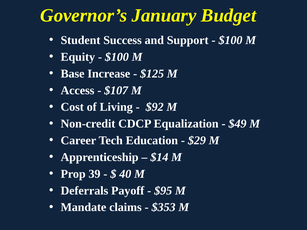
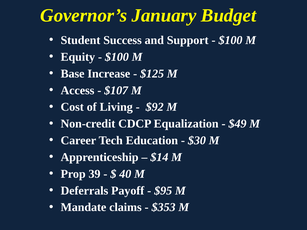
$29: $29 -> $30
